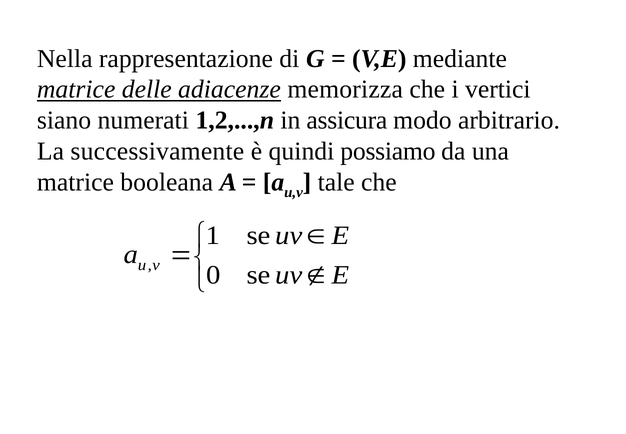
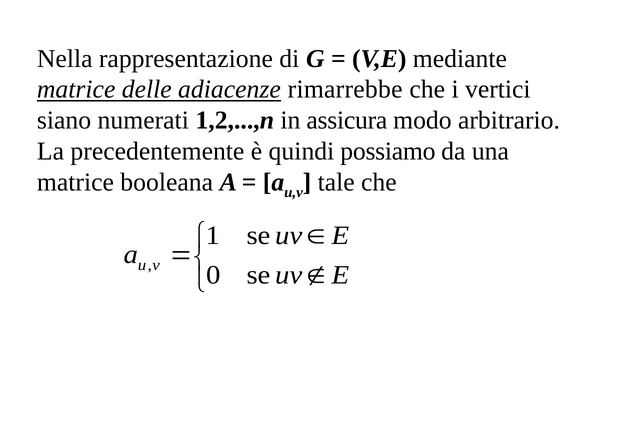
memorizza: memorizza -> rimarrebbe
successivamente: successivamente -> precedentemente
